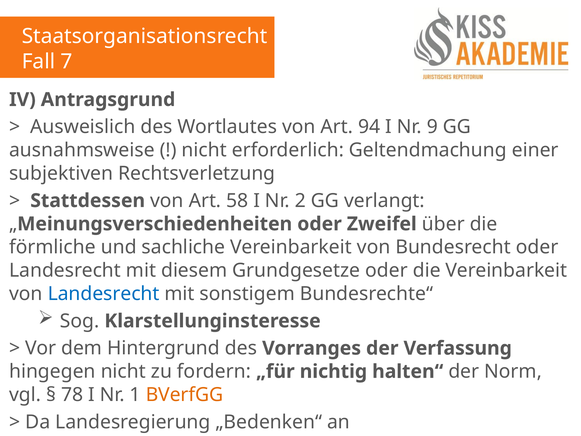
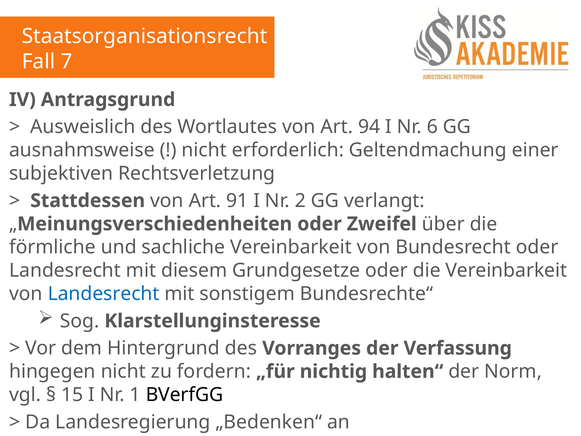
9: 9 -> 6
58: 58 -> 91
78: 78 -> 15
BVerfGG colour: orange -> black
